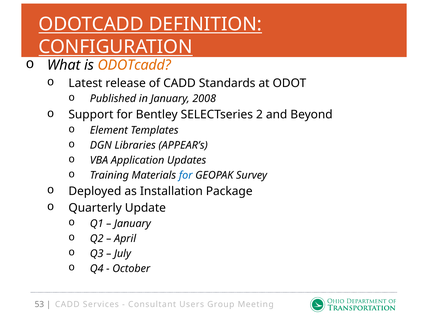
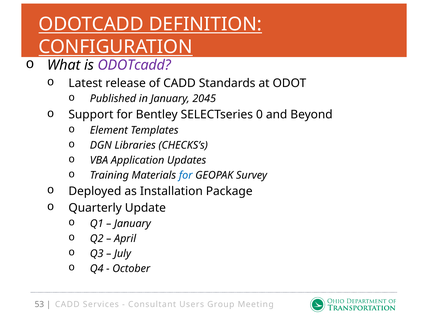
ODOTcadd at (134, 65) colour: orange -> purple
2008: 2008 -> 2045
2: 2 -> 0
APPEAR’s: APPEAR’s -> CHECKS’s
